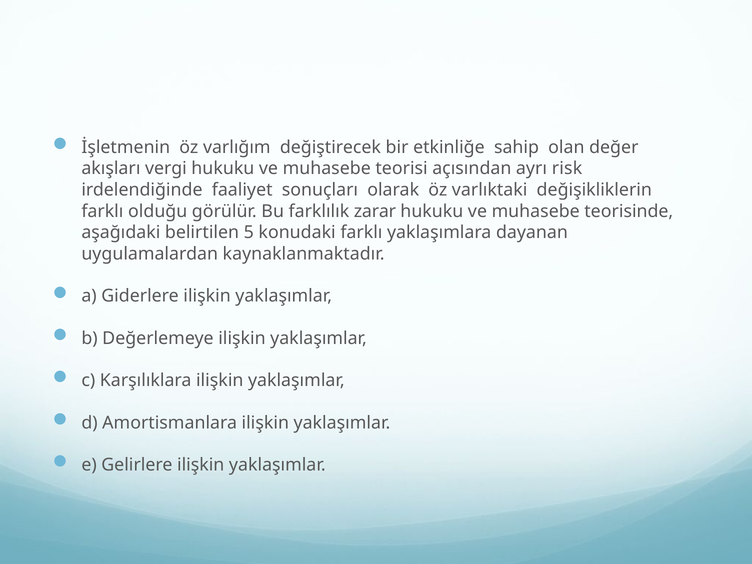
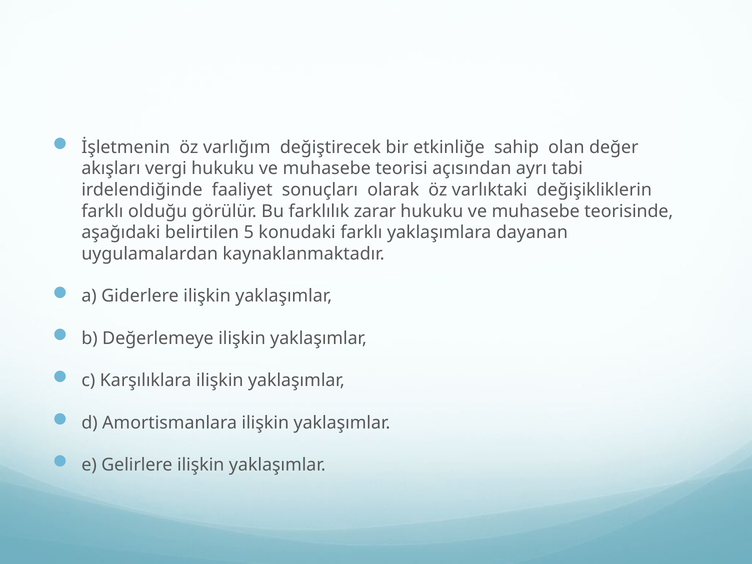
risk: risk -> tabi
